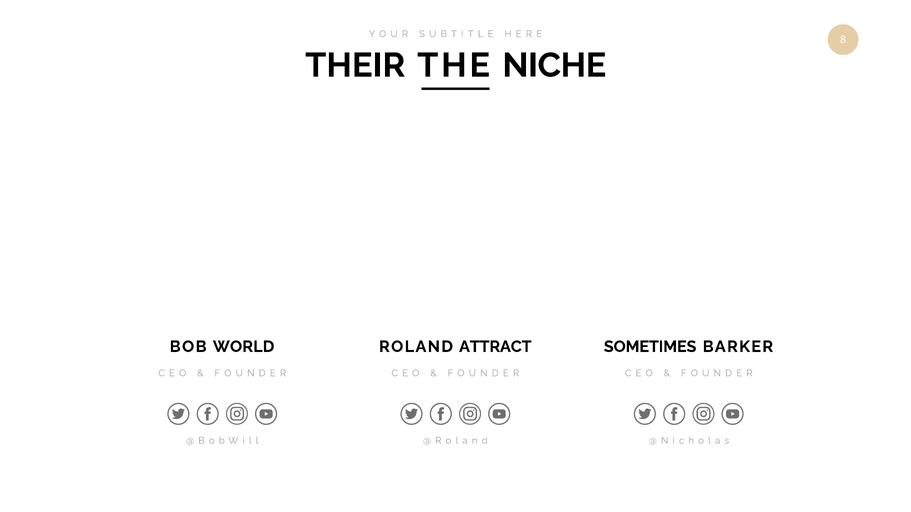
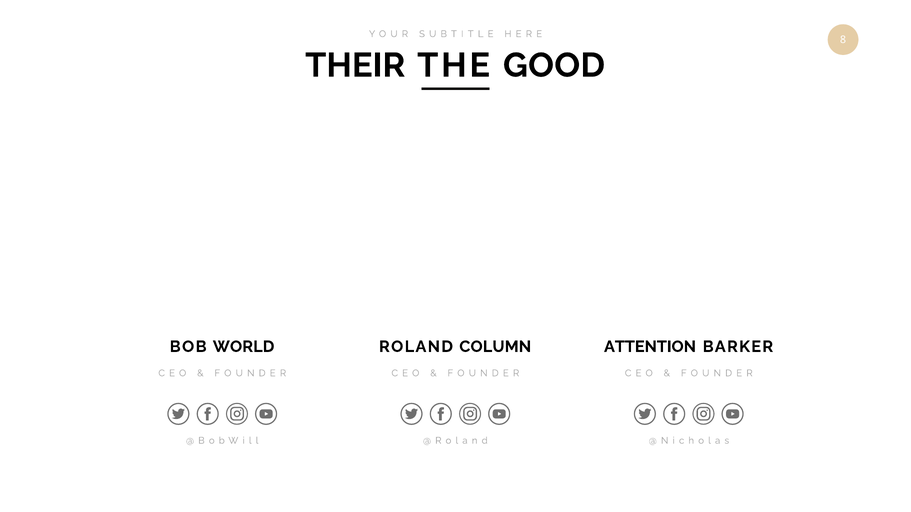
NICHE: NICHE -> GOOD
ATTRACT: ATTRACT -> COLUMN
SOMETIMES: SOMETIMES -> ATTENTION
